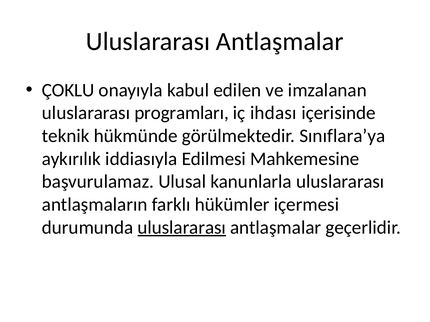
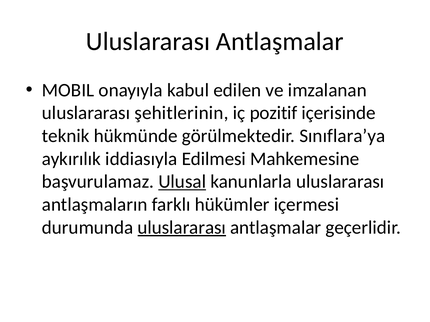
ÇOKLU: ÇOKLU -> MOBIL
programları: programları -> şehitlerinin
ihdası: ihdası -> pozitif
Ulusal underline: none -> present
